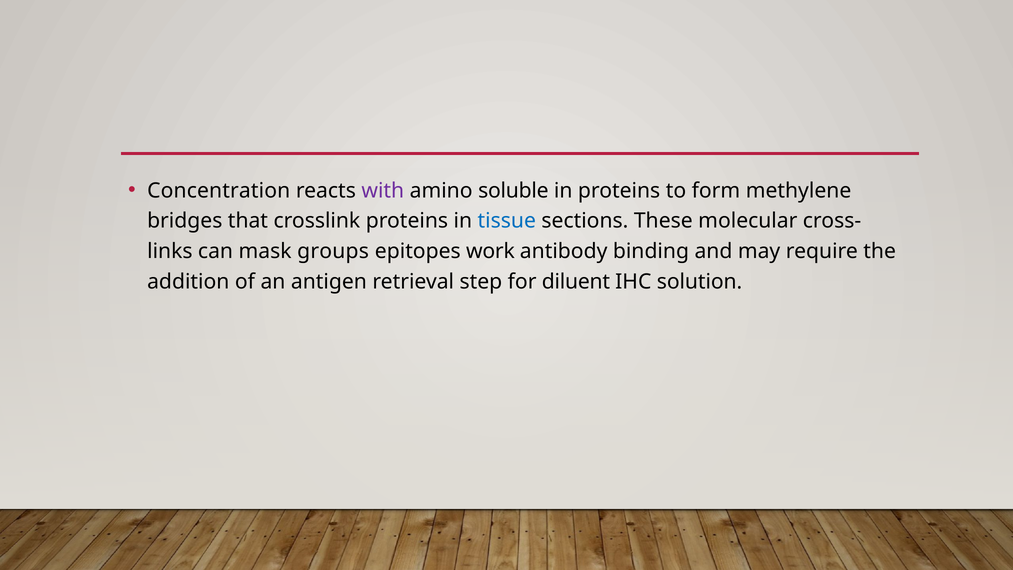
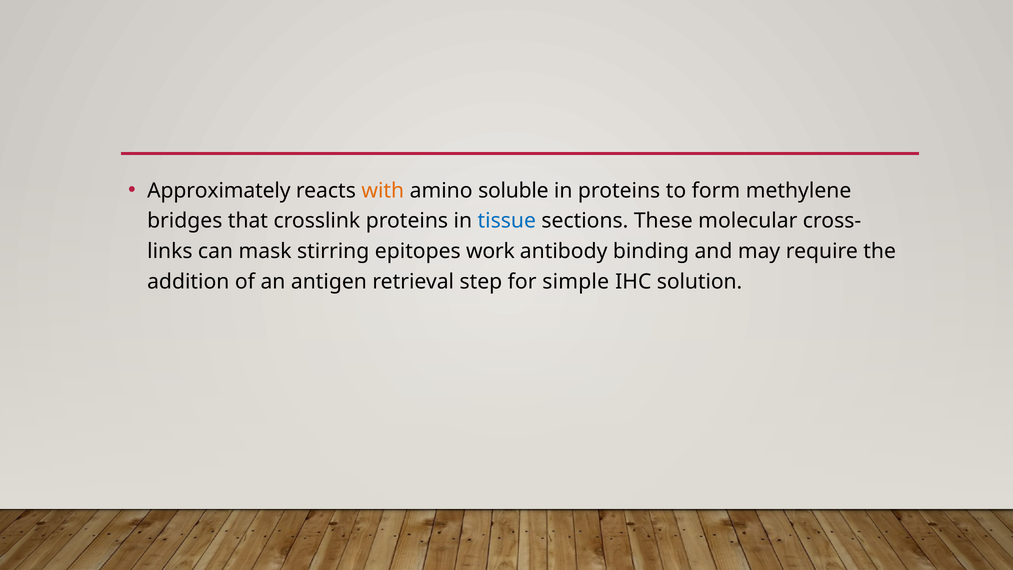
Concentration: Concentration -> Approximately
with colour: purple -> orange
groups: groups -> stirring
diluent: diluent -> simple
